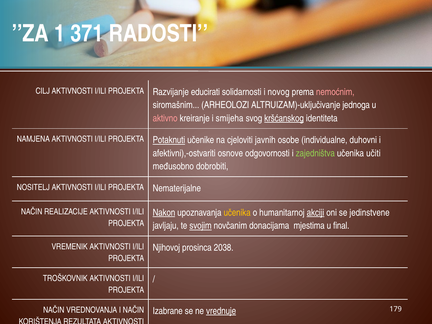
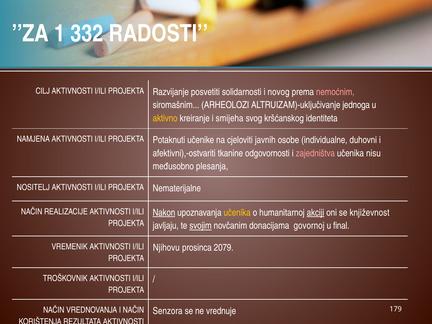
371: 371 -> 332
educirati: educirati -> posvetiti
aktivno colour: pink -> yellow
kršćanskog underline: present -> none
Potaknuti underline: present -> none
osnove: osnove -> tkanine
zajedništva colour: light green -> pink
učiti: učiti -> nisu
dobrobiti: dobrobiti -> plesanja
jedinstvene: jedinstvene -> književnost
mjestima: mjestima -> govornoj
Njihovoj: Njihovoj -> Njihovu
2038: 2038 -> 2079
Izabrane: Izabrane -> Senzora
vrednuje underline: present -> none
